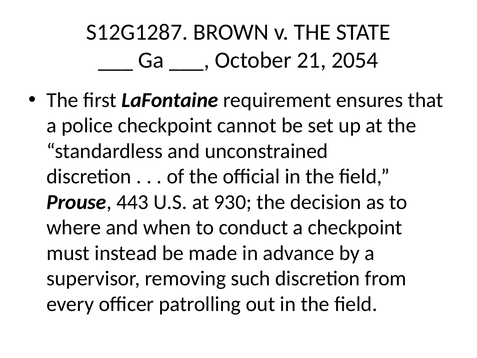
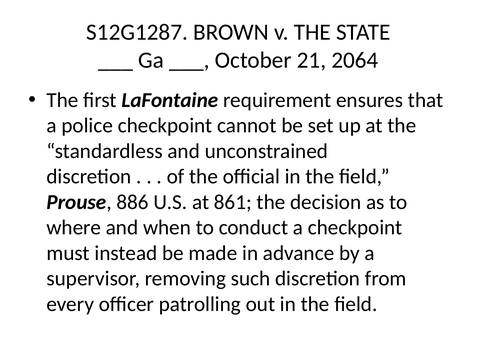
2054: 2054 -> 2064
443: 443 -> 886
930: 930 -> 861
